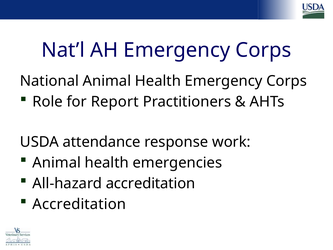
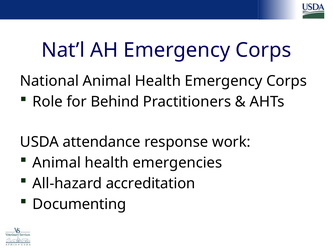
Report: Report -> Behind
Accreditation at (79, 204): Accreditation -> Documenting
